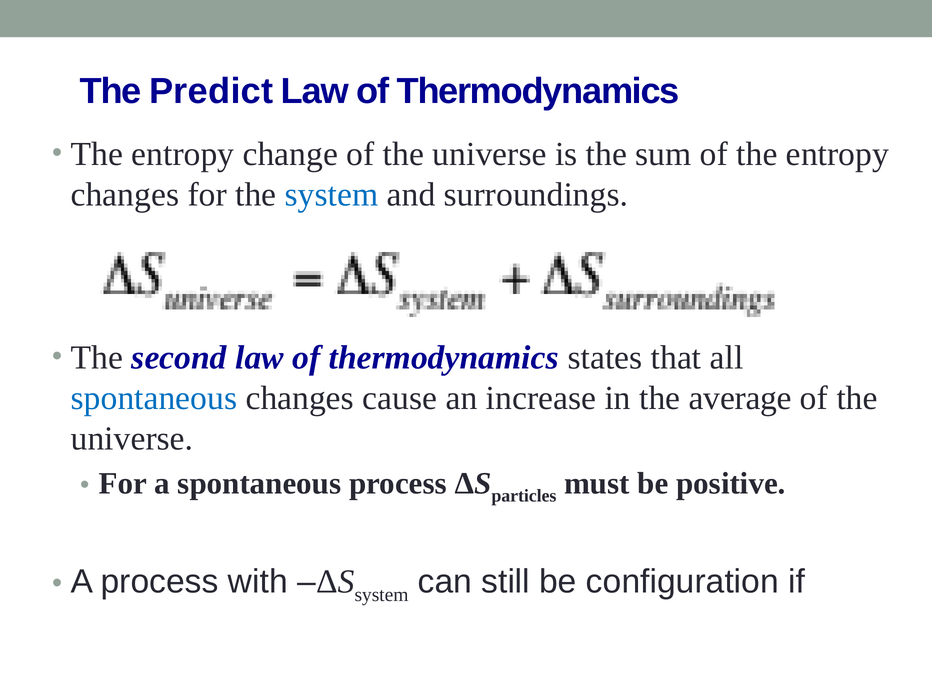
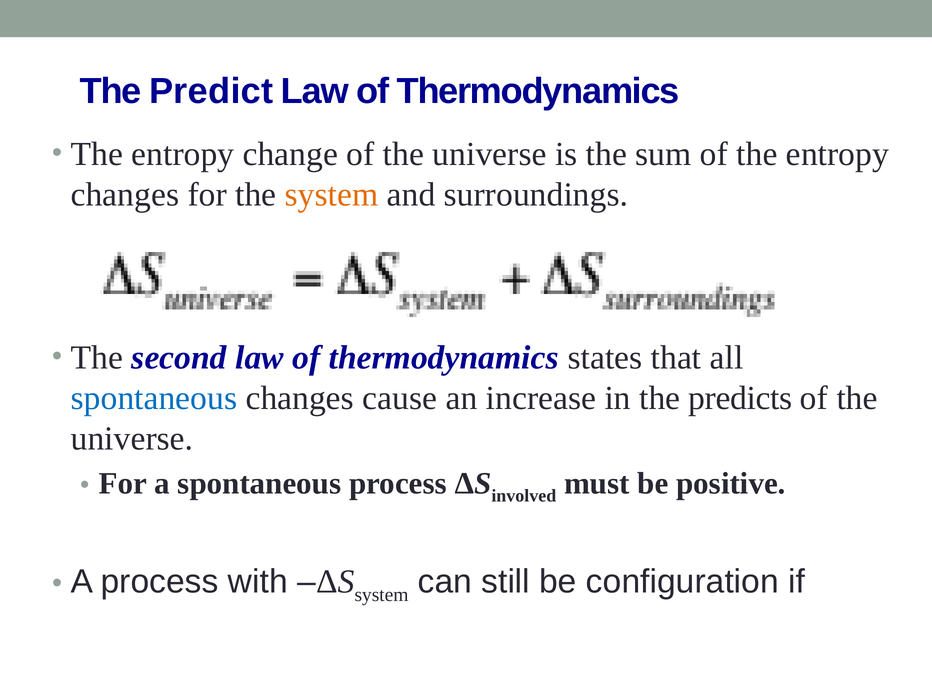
system at (332, 195) colour: blue -> orange
average: average -> predicts
particles: particles -> involved
